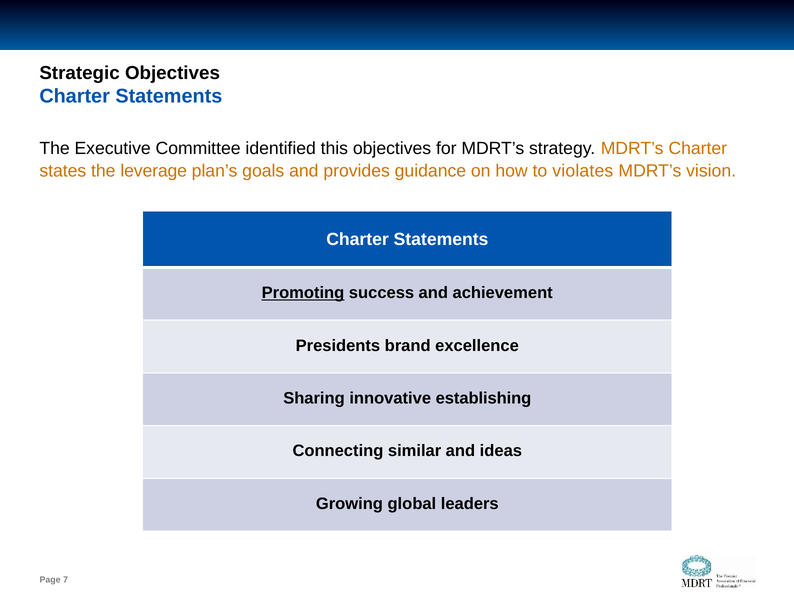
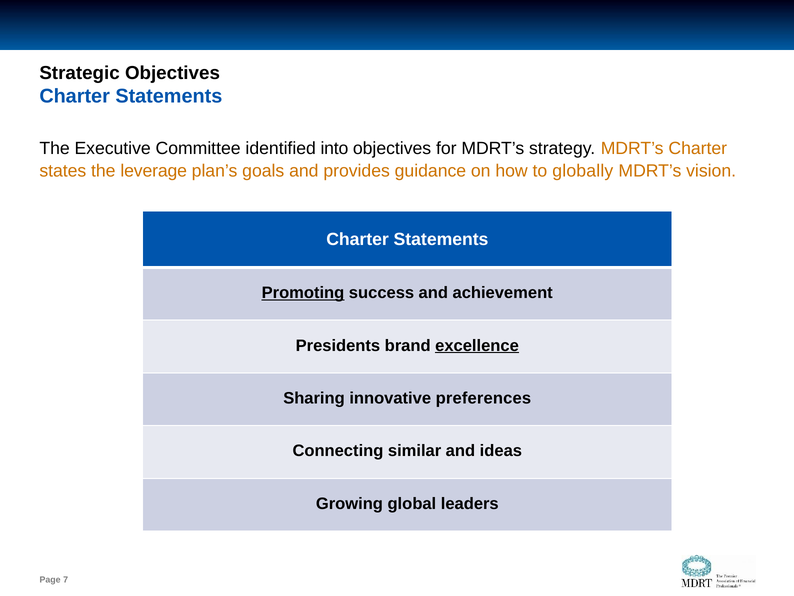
this: this -> into
violates: violates -> globally
excellence underline: none -> present
establishing: establishing -> preferences
